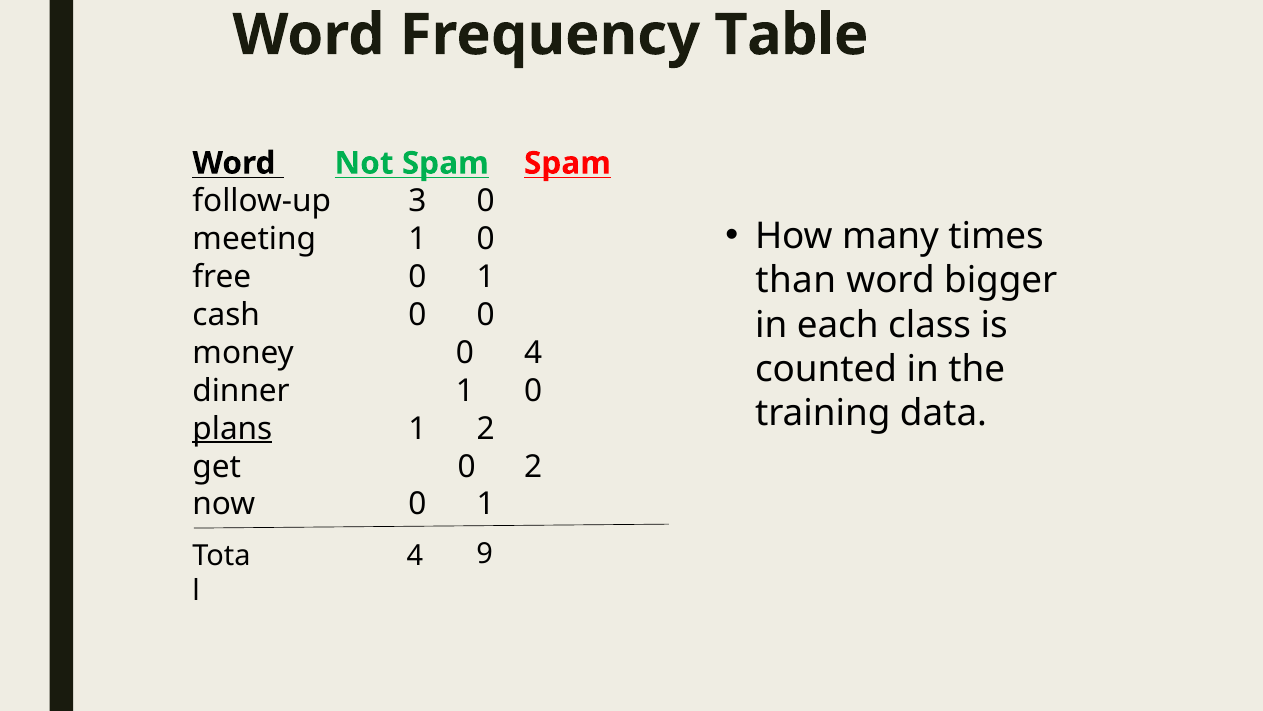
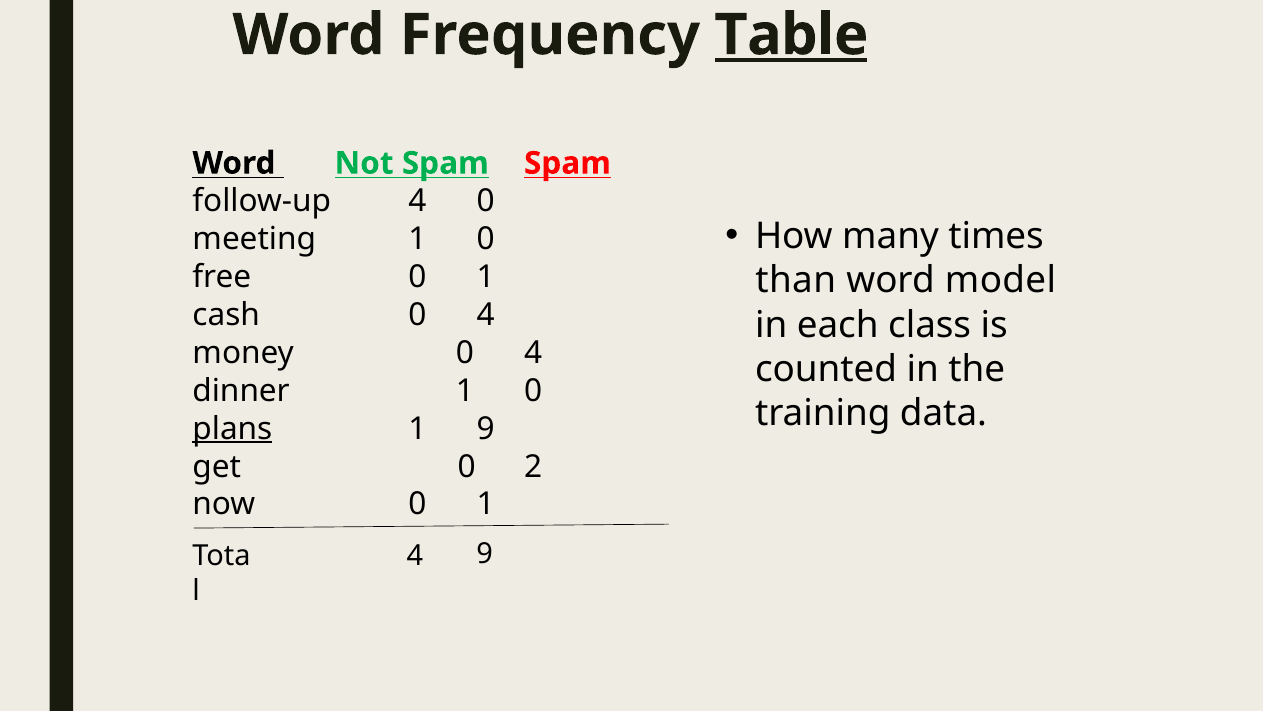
Table underline: none -> present
follow-up 3: 3 -> 4
bigger: bigger -> model
cash 0 0: 0 -> 4
1 2: 2 -> 9
